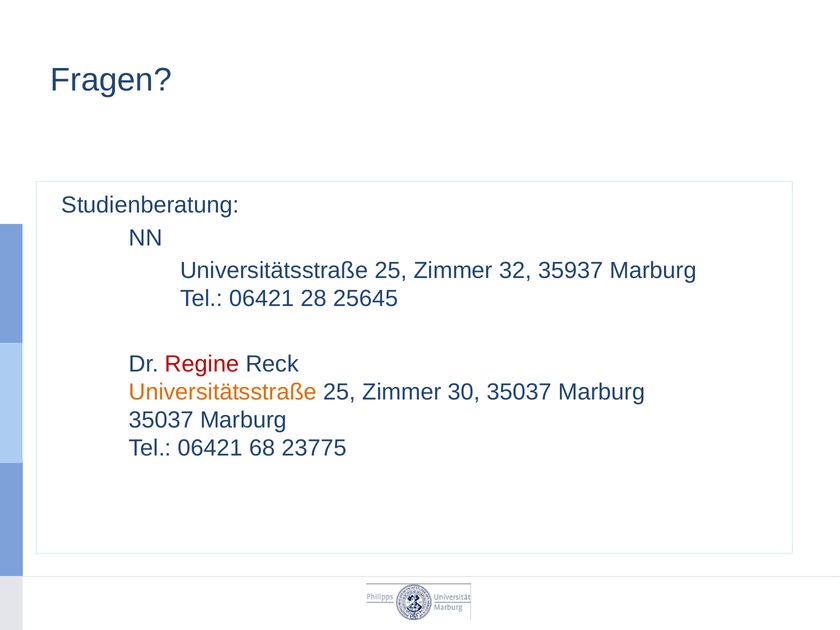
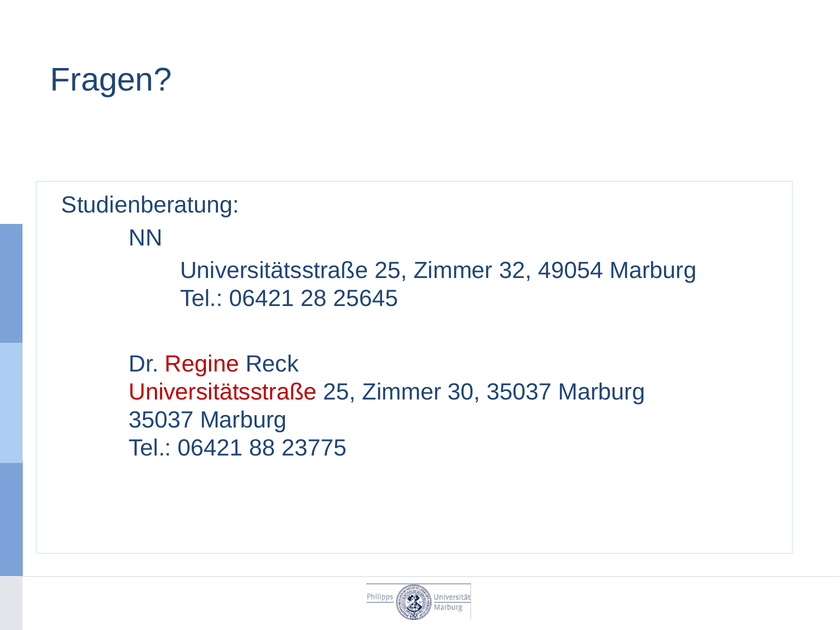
35937: 35937 -> 49054
Universitätsstraße at (223, 392) colour: orange -> red
68: 68 -> 88
